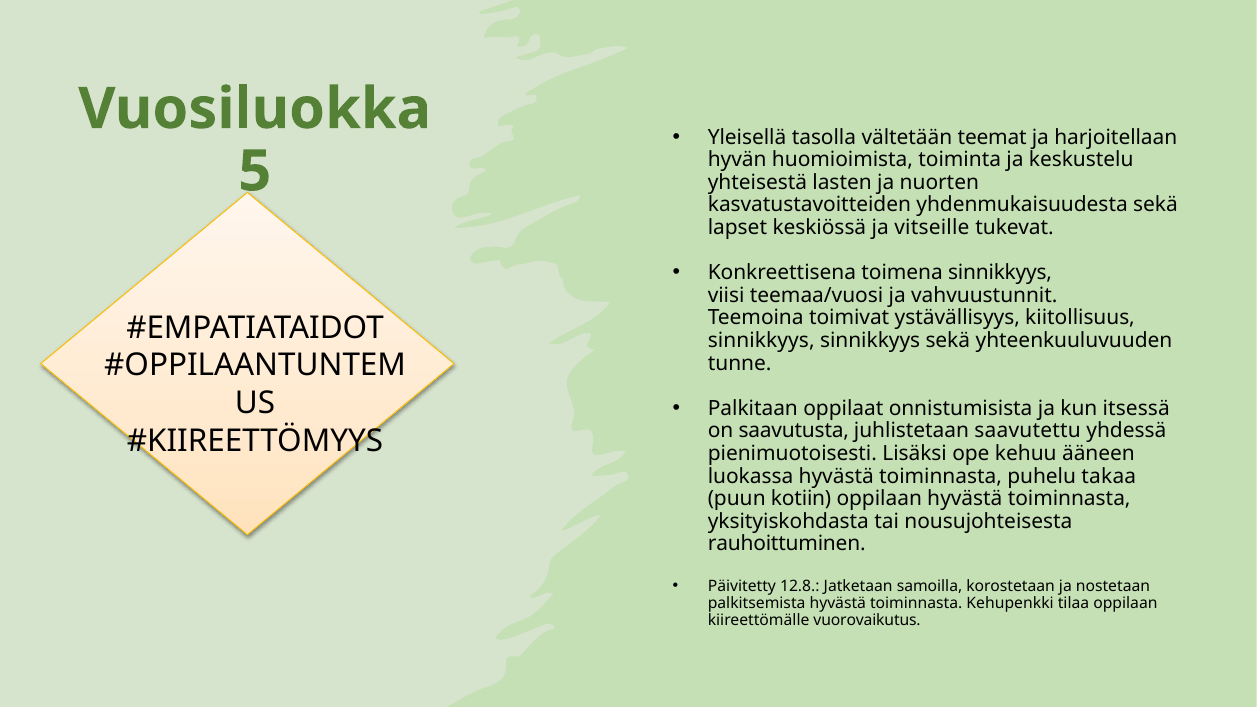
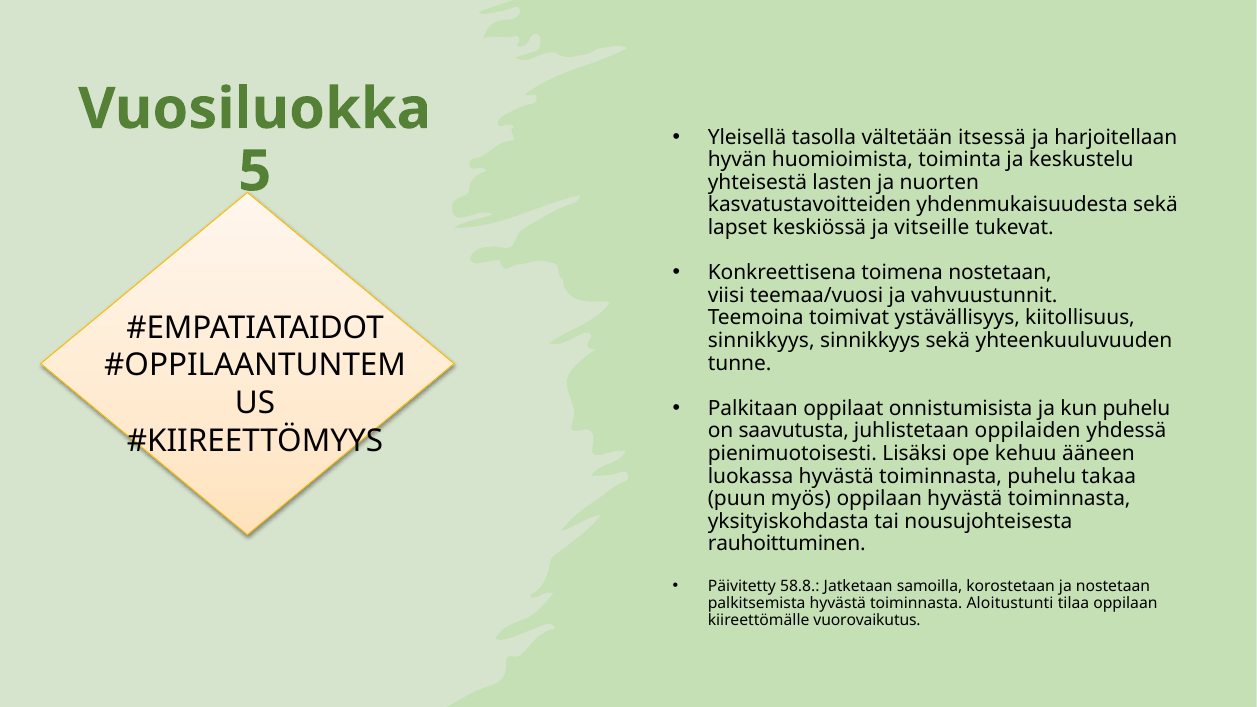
teemat: teemat -> itsessä
toimena sinnikkyys: sinnikkyys -> nostetaan
kun itsessä: itsessä -> puhelu
saavutettu: saavutettu -> oppilaiden
kotiin: kotiin -> myös
12.8: 12.8 -> 58.8
Kehupenkki: Kehupenkki -> Aloitustunti
